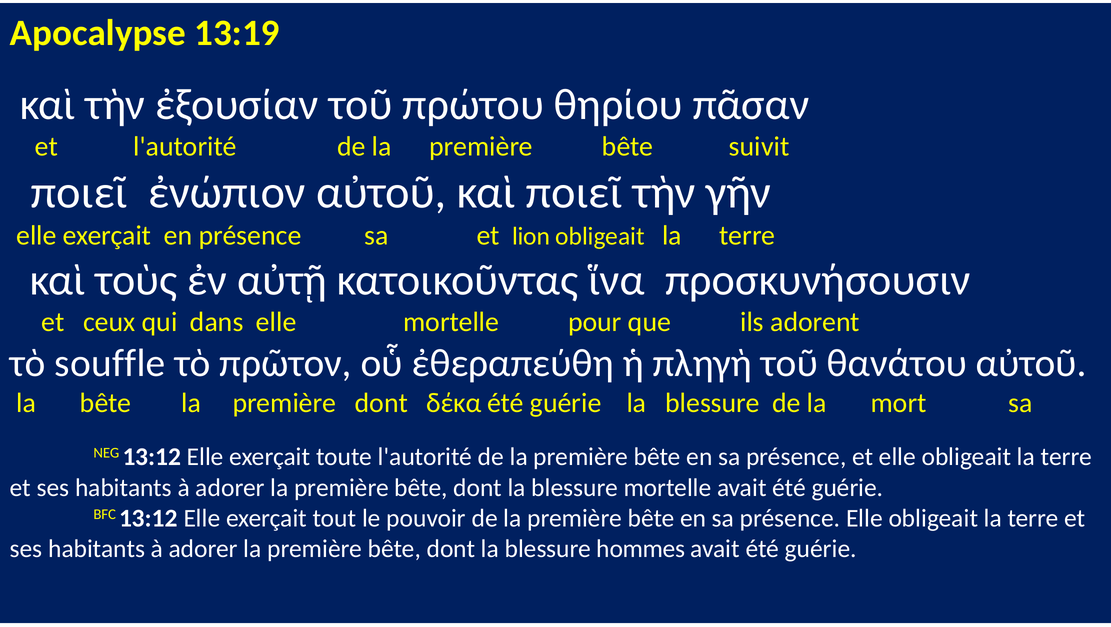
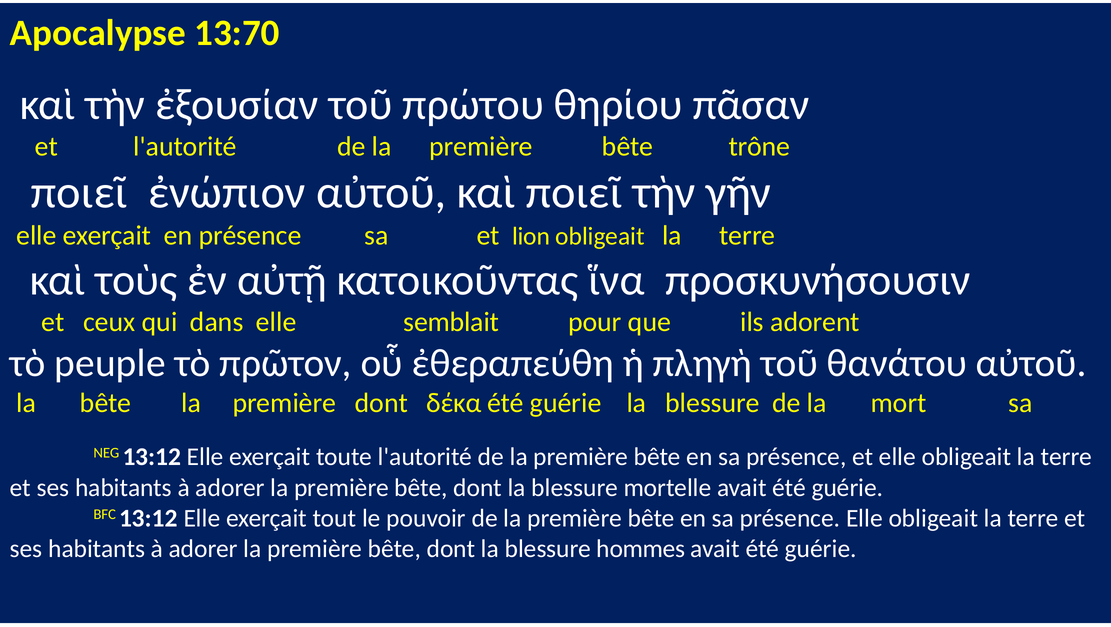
13:19: 13:19 -> 13:70
suivit: suivit -> trône
elle mortelle: mortelle -> semblait
souffle: souffle -> peuple
